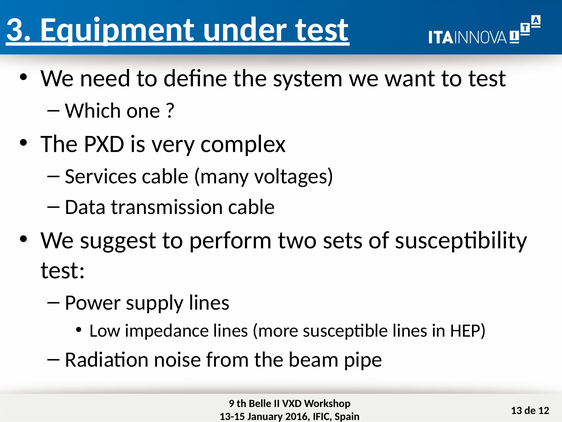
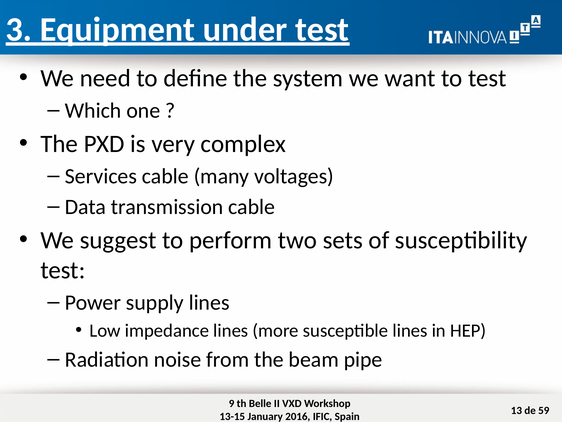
12: 12 -> 59
